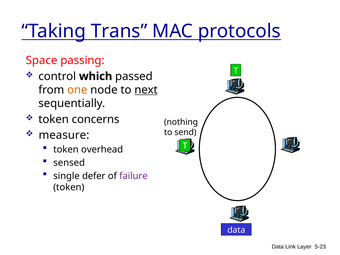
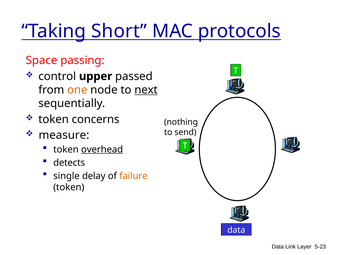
Trans: Trans -> Short
which: which -> upper
overhead underline: none -> present
sensed: sensed -> detects
defer: defer -> delay
failure colour: purple -> orange
